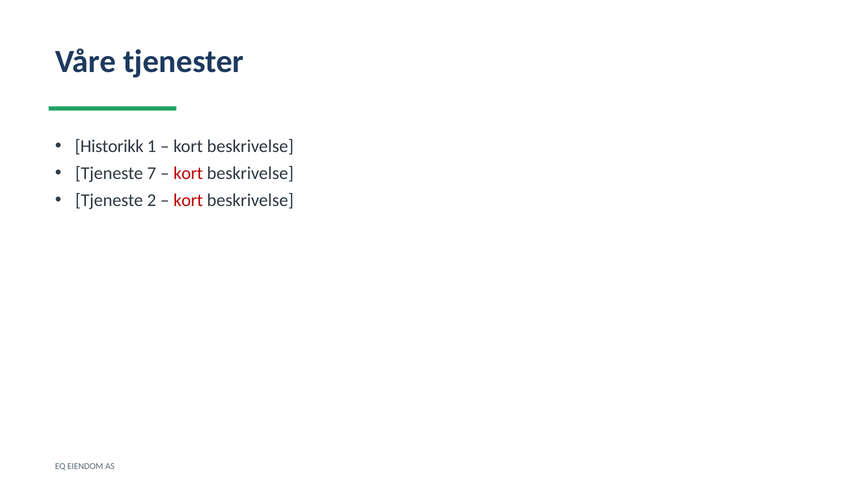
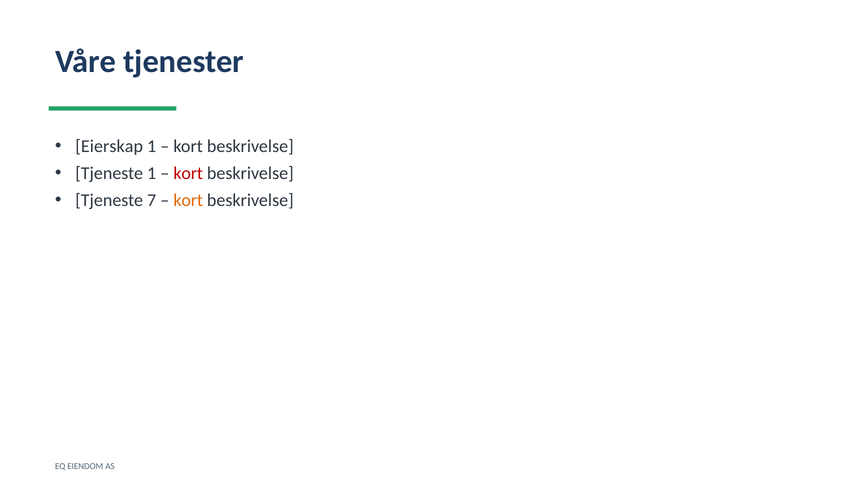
Historikk: Historikk -> Eierskap
Tjeneste 7: 7 -> 1
2: 2 -> 7
kort at (188, 201) colour: red -> orange
